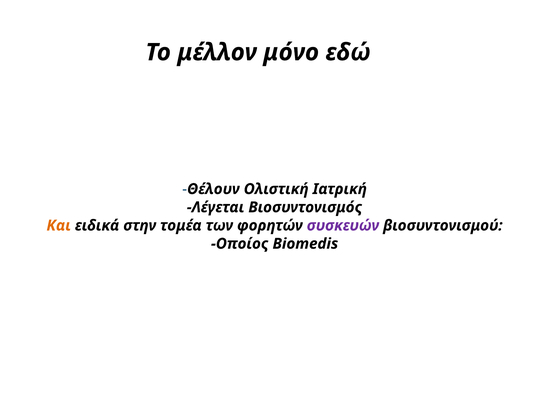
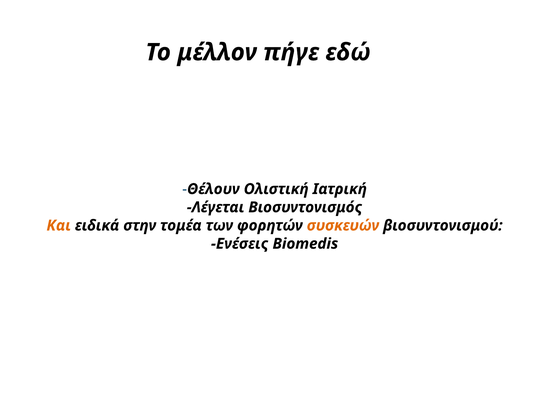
μόνο: μόνο -> πήγε
συσκευών colour: purple -> orange
Οποίος: Οποίος -> Ενέσεις
